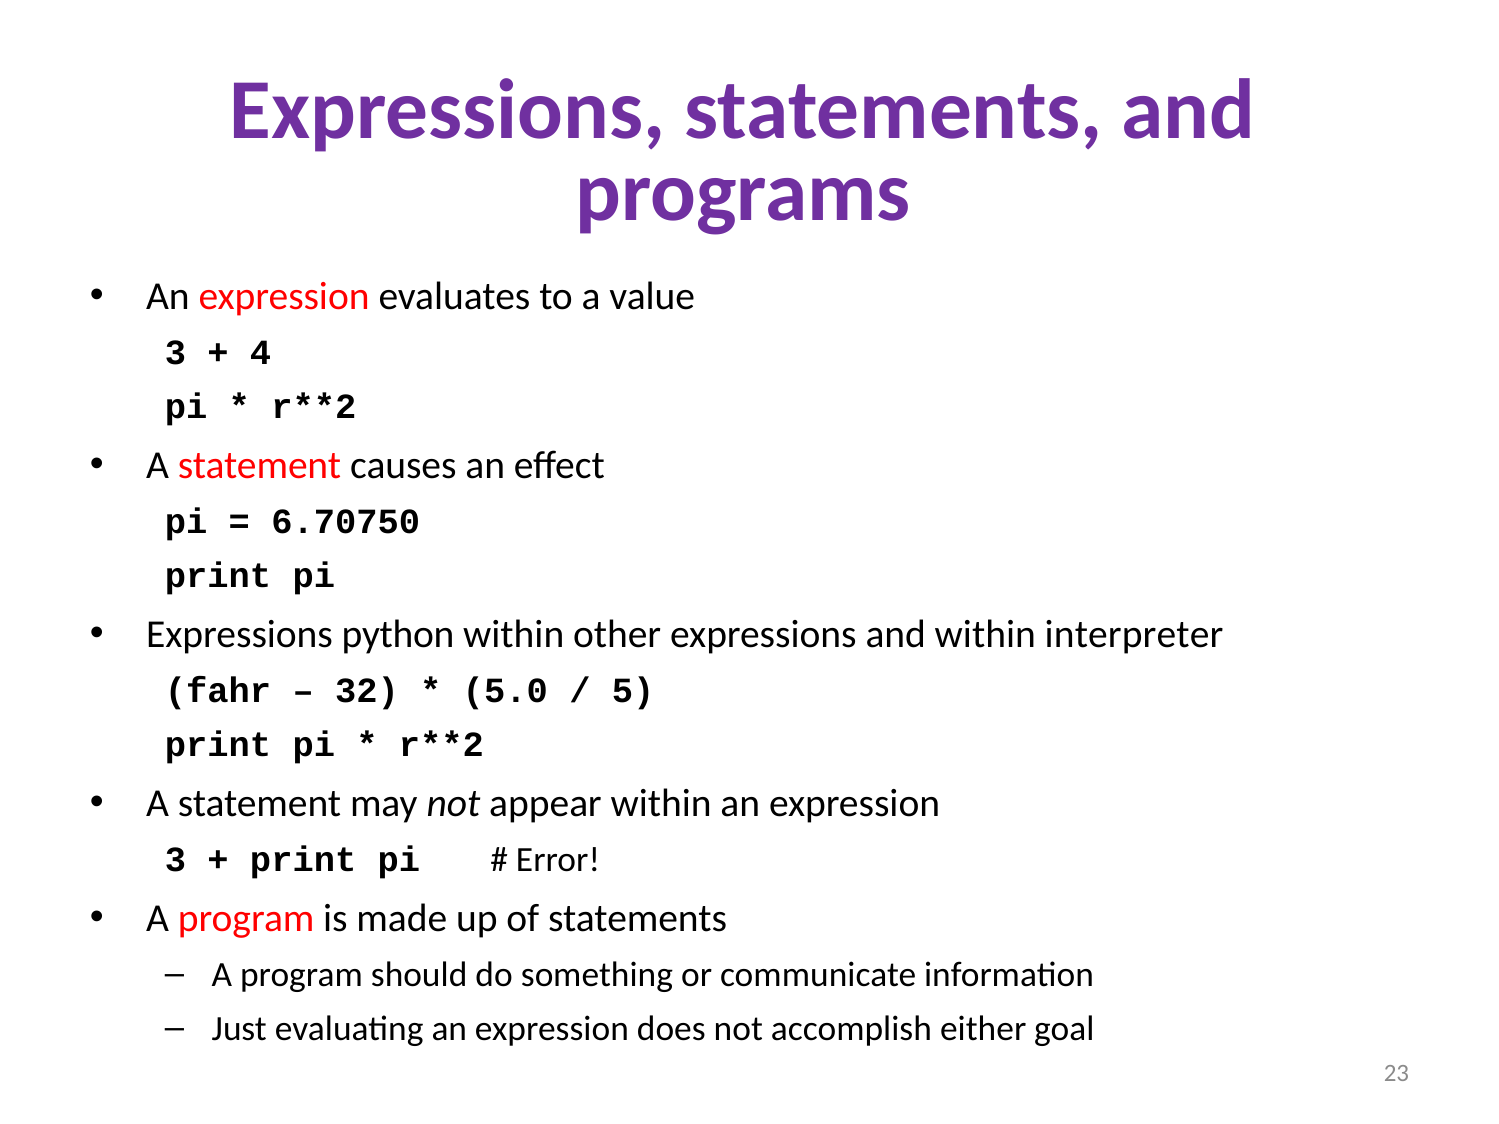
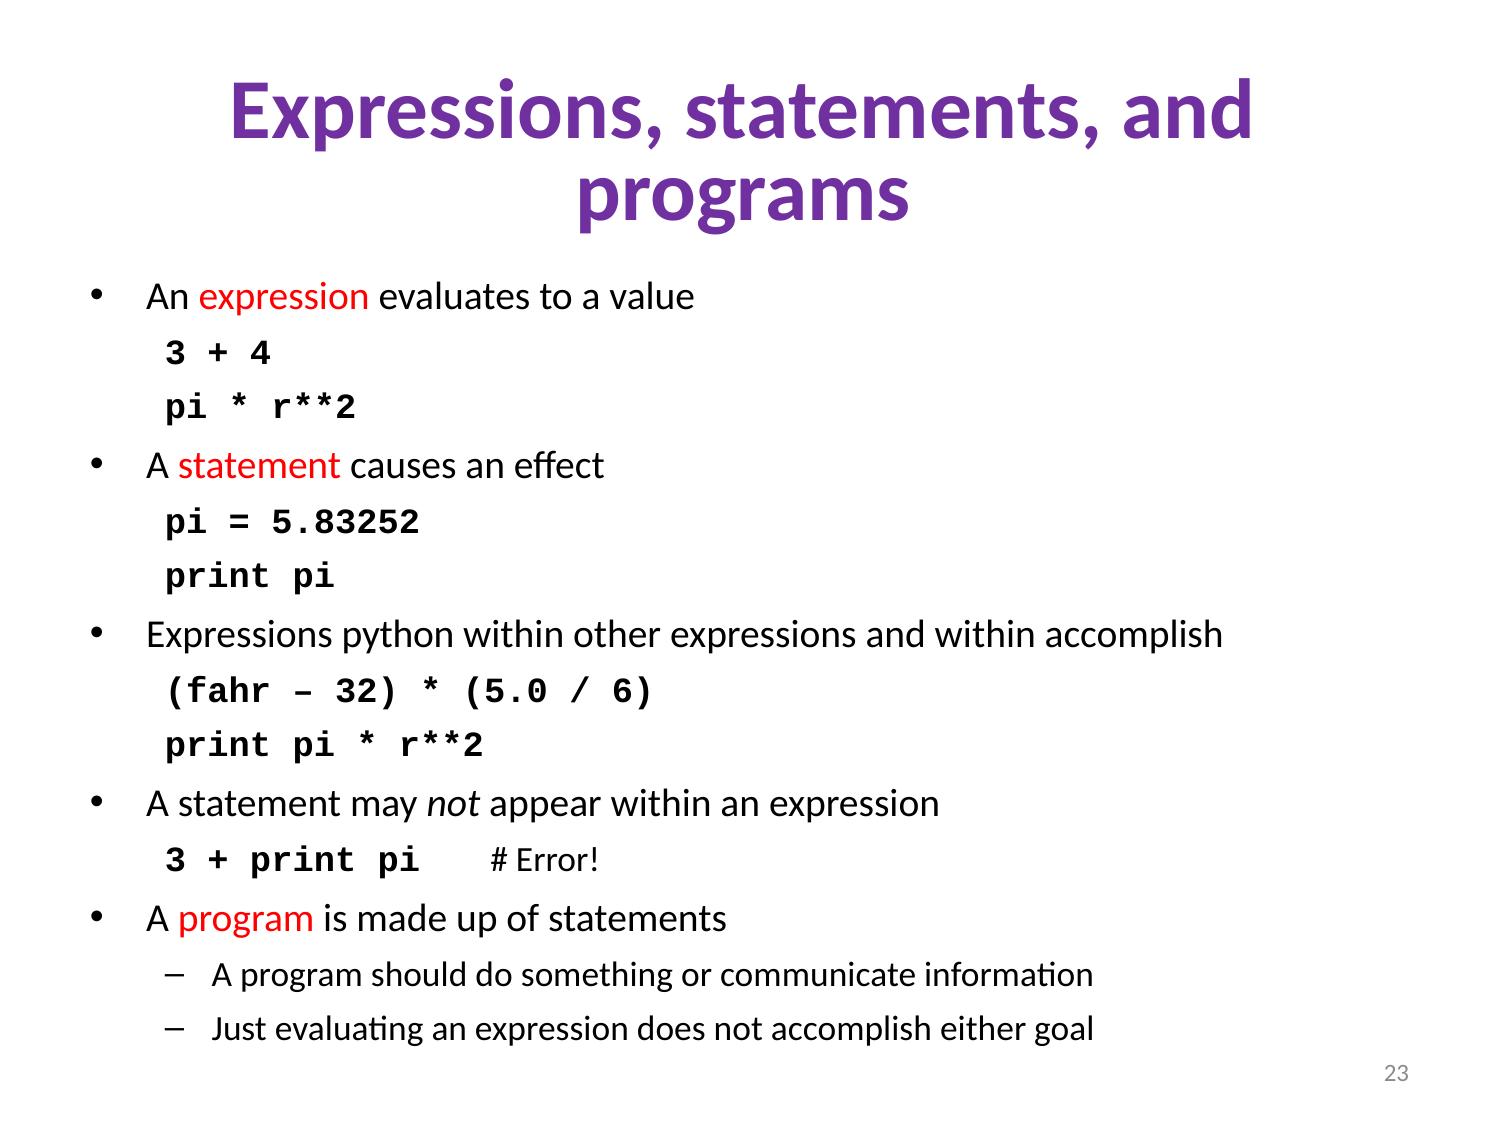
6.70750: 6.70750 -> 5.83252
within interpreter: interpreter -> accomplish
5: 5 -> 6
